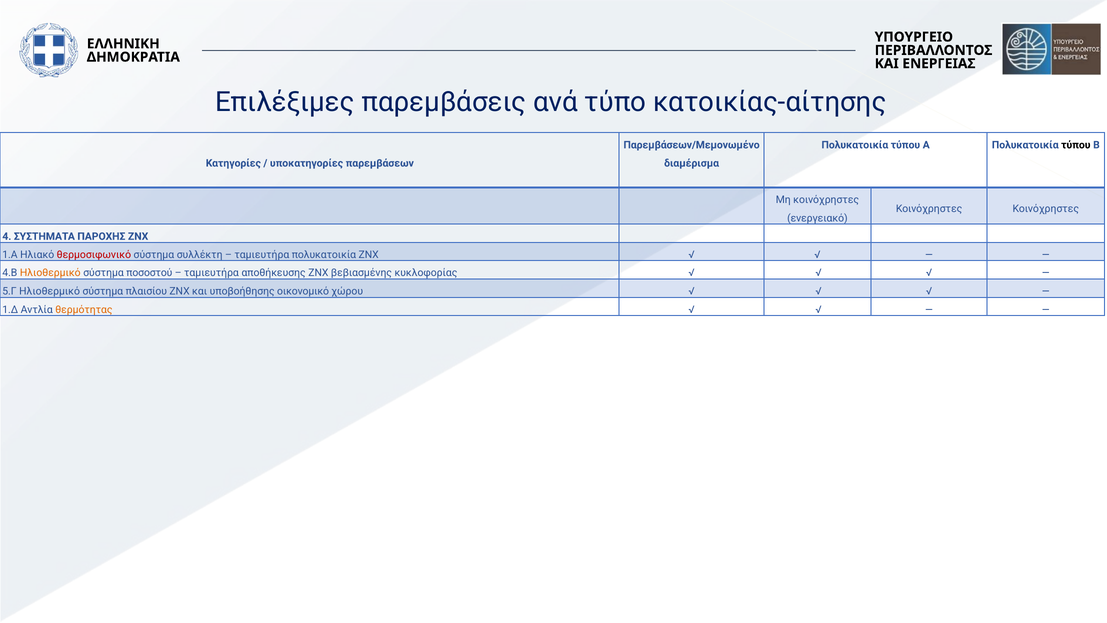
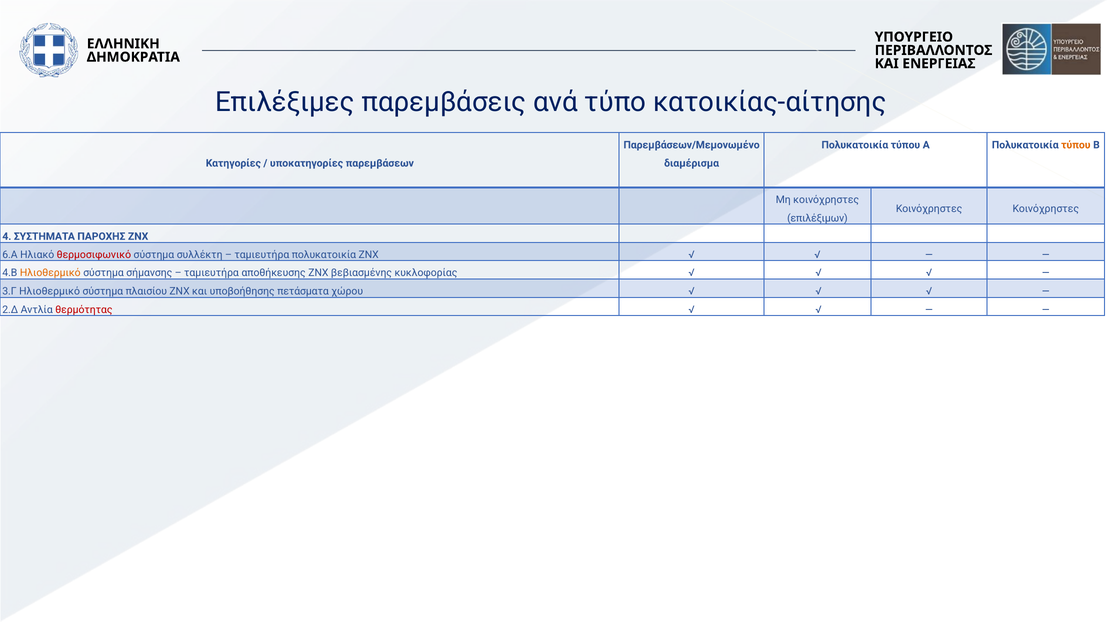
τύπου at (1076, 145) colour: black -> orange
ενεργειακό: ενεργειακό -> επιλέξιμων
1.Α: 1.Α -> 6.Α
ποσοστού: ποσοστού -> σήμανσης
5.Γ: 5.Γ -> 3.Γ
οικονομικό: οικονομικό -> πετάσματα
1.Δ: 1.Δ -> 2.Δ
θερμότητας colour: orange -> red
